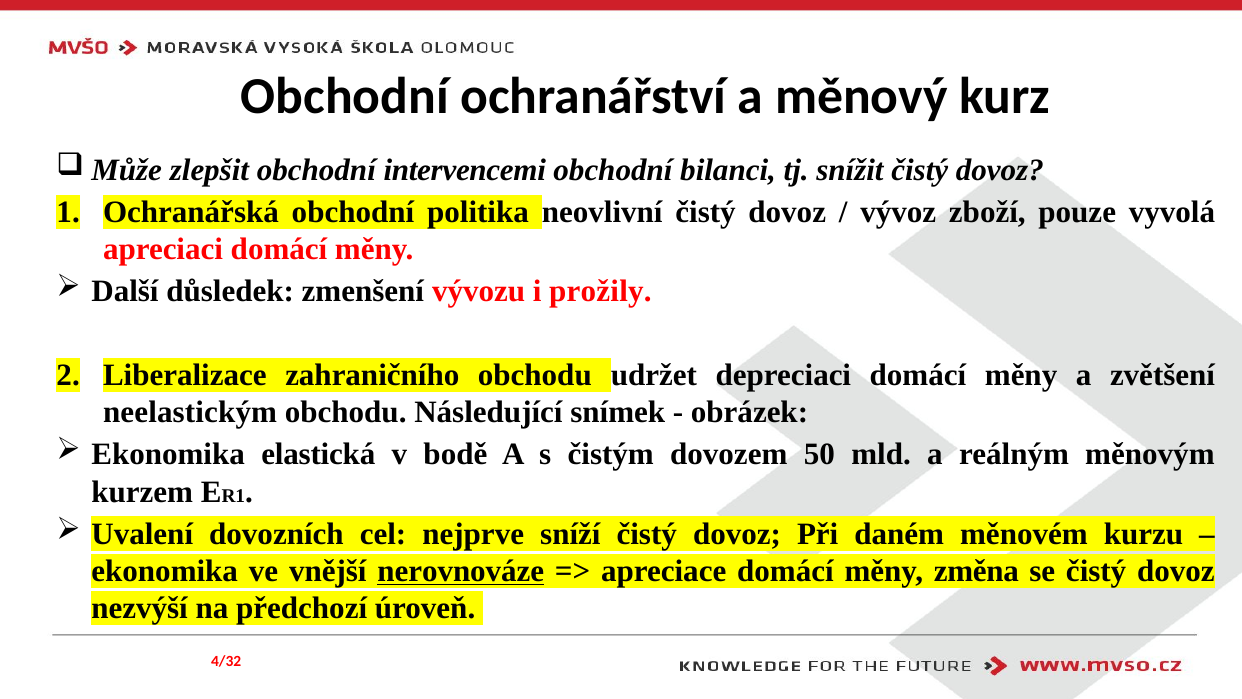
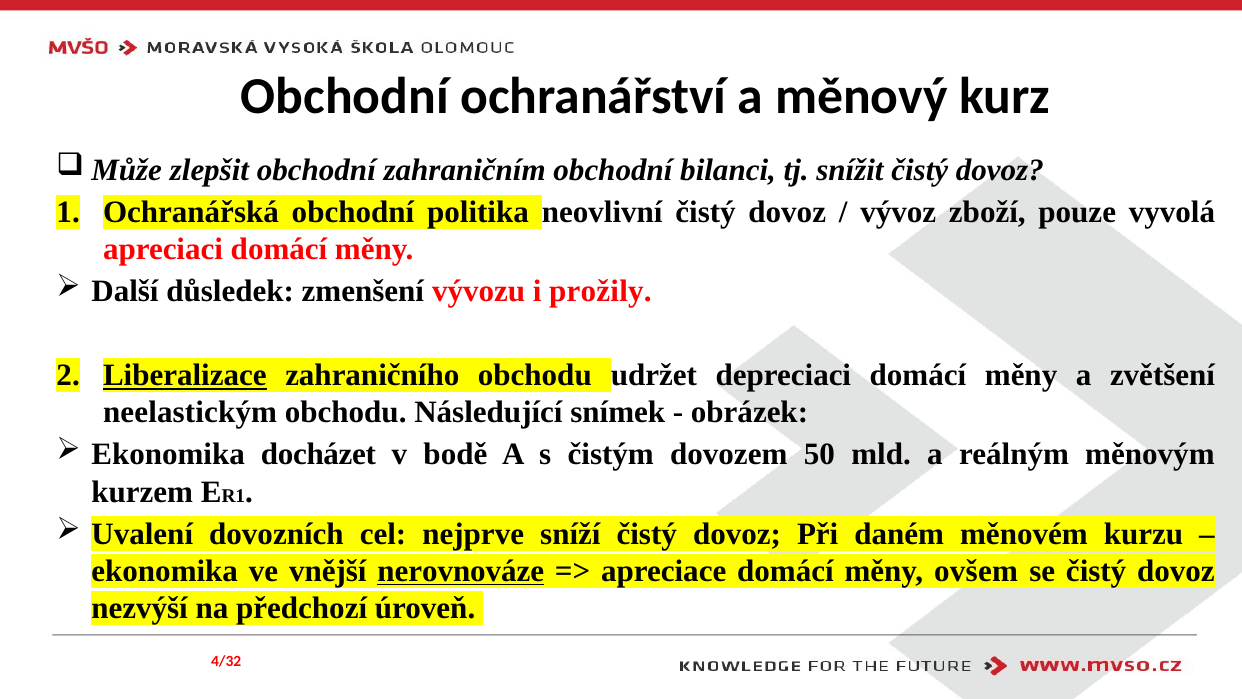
intervencemi: intervencemi -> zahraničním
Liberalizace underline: none -> present
elastická: elastická -> docházet
změna: změna -> ovšem
